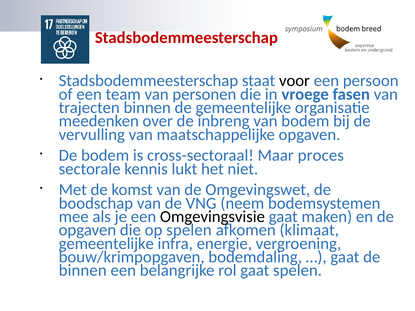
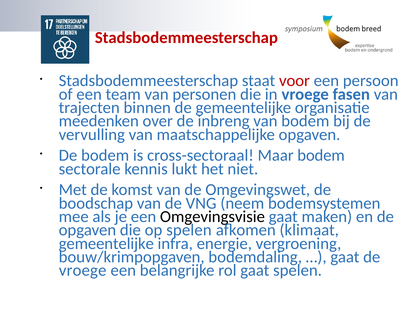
voor colour: black -> red
Maar proces: proces -> bodem
binnen at (83, 271): binnen -> vroege
